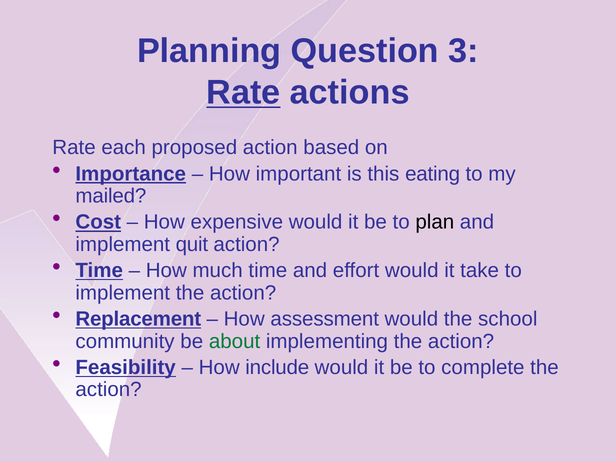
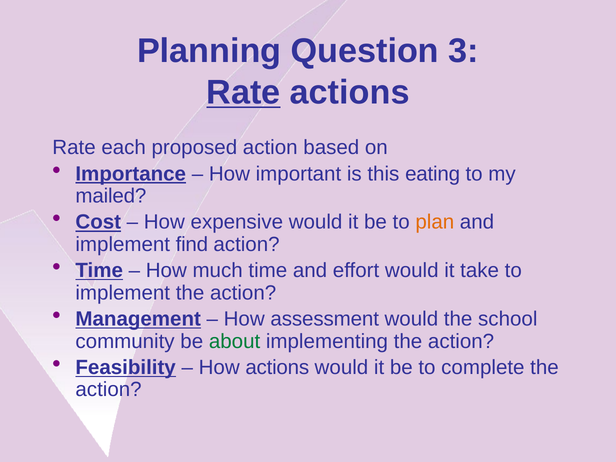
plan colour: black -> orange
quit: quit -> find
Replacement: Replacement -> Management
How include: include -> actions
